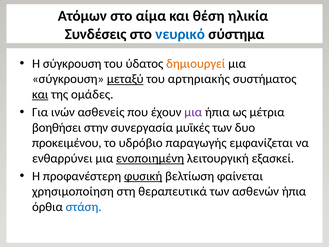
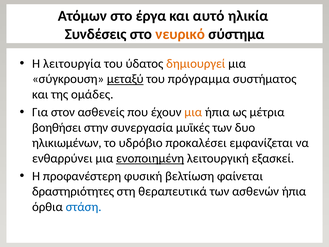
αίμα: αίμα -> έργα
θέση: θέση -> αυτό
νευρικό colour: blue -> orange
Η σύγκρουση: σύγκρουση -> λειτουργία
αρτηριακής: αρτηριακής -> πρόγραμμα
και at (40, 94) underline: present -> none
ινών: ινών -> στον
μια at (193, 112) colour: purple -> orange
προκειμένου: προκειμένου -> ηλικιωμένων
παραγωγής: παραγωγής -> προκαλέσει
φυσική underline: present -> none
χρησιμοποίηση: χρησιμοποίηση -> δραστηριότητες
